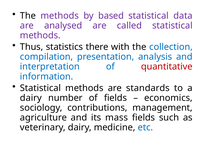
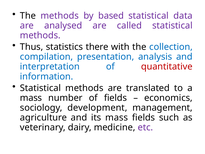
standards: standards -> translated
dairy at (31, 98): dairy -> mass
contributions: contributions -> development
etc colour: blue -> purple
